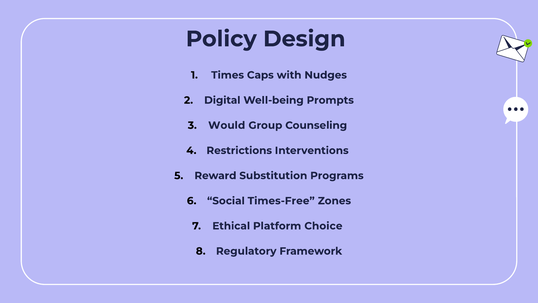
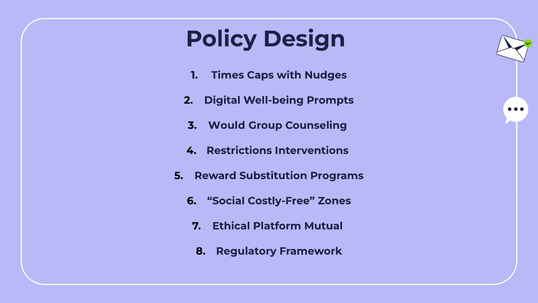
Times-Free: Times-Free -> Costly-Free
Choice: Choice -> Mutual
